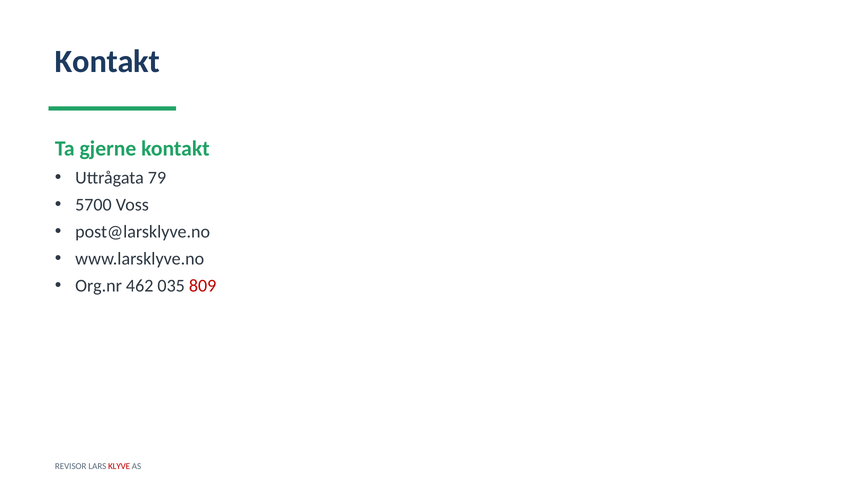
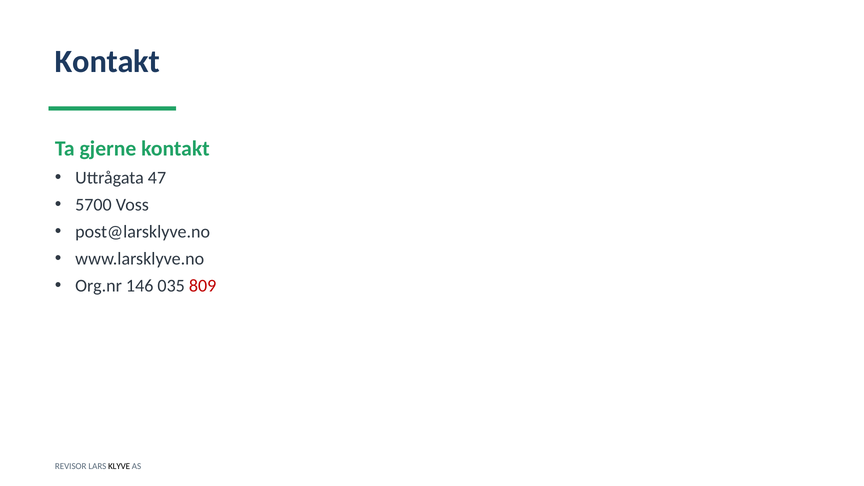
79: 79 -> 47
462: 462 -> 146
KLYVE colour: red -> black
